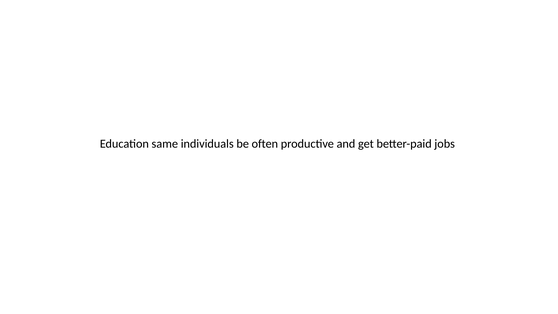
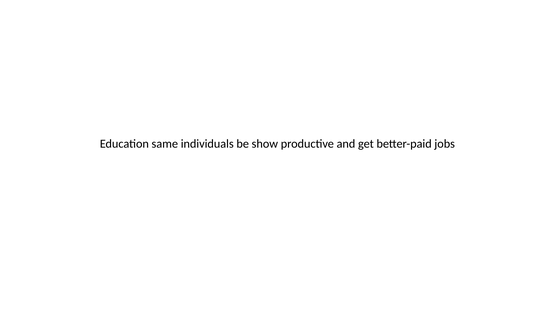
often: often -> show
